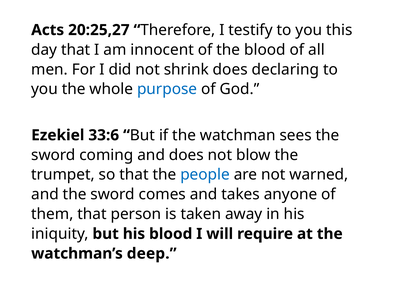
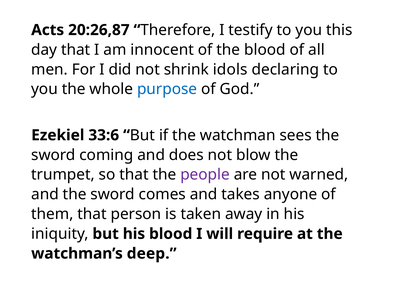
20:25,27: 20:25,27 -> 20:26,87
shrink does: does -> idols
people colour: blue -> purple
